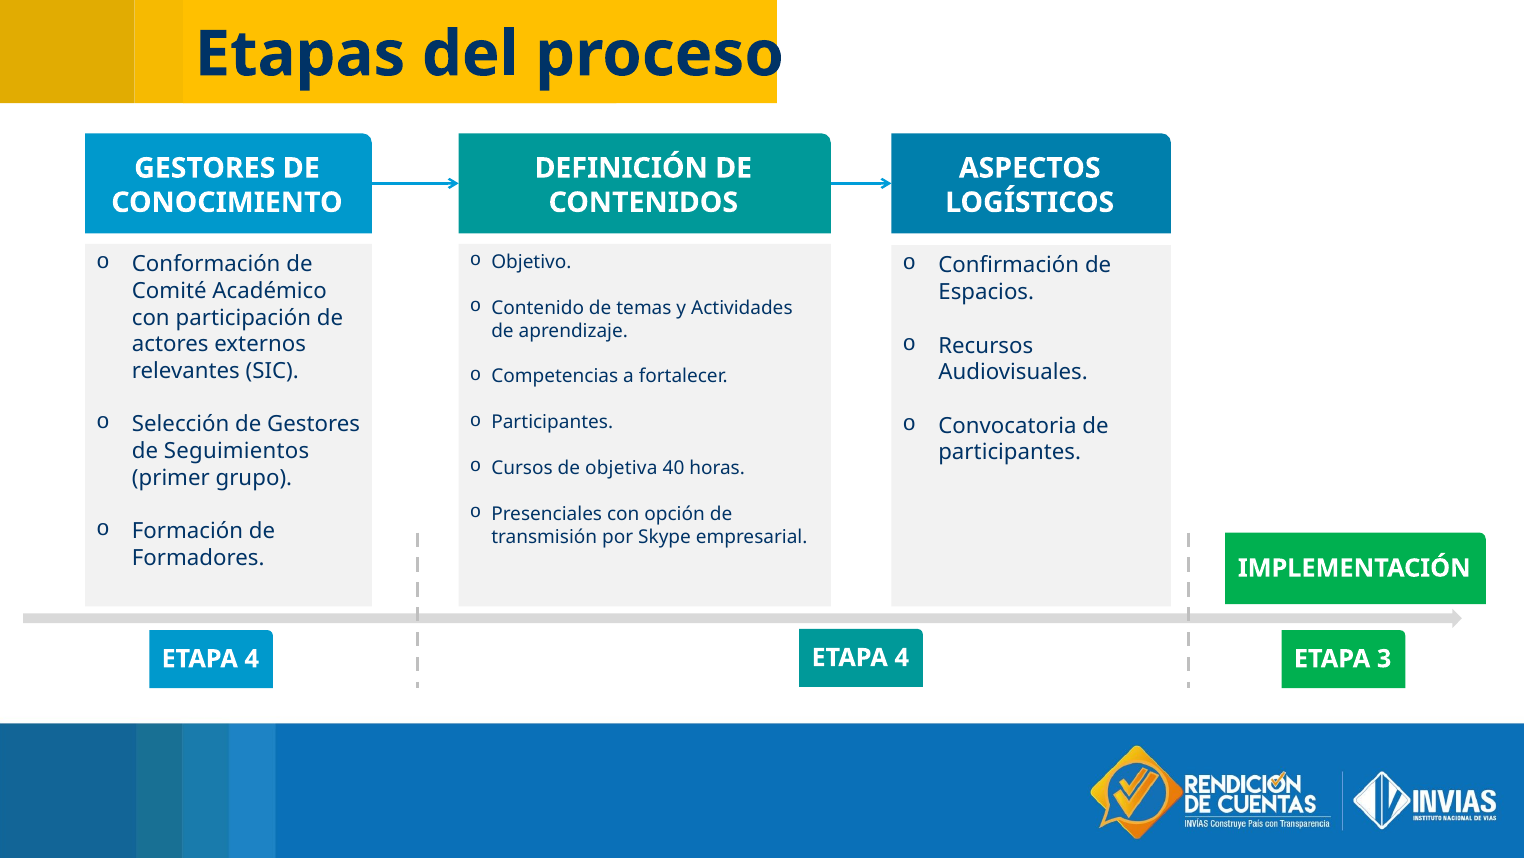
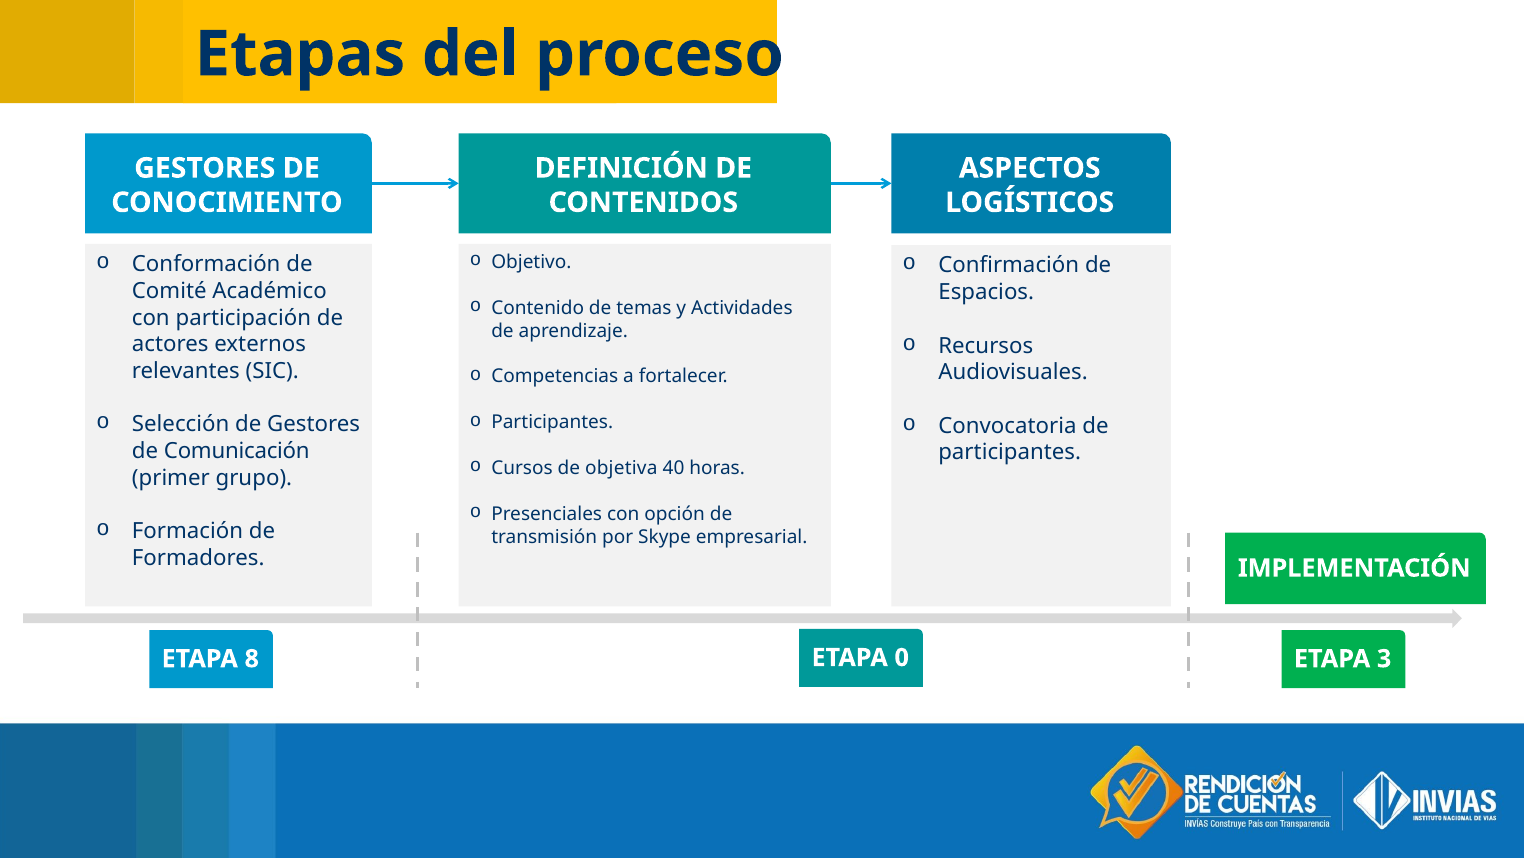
Seguimientos: Seguimientos -> Comunicación
4 at (252, 658): 4 -> 8
4 at (902, 657): 4 -> 0
